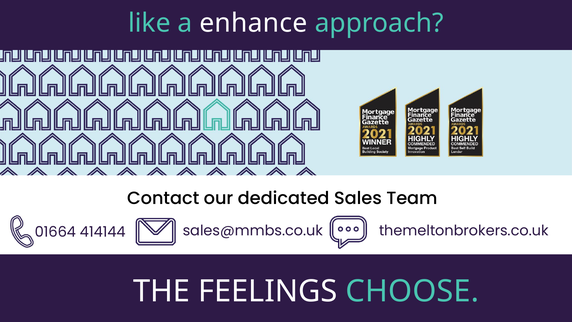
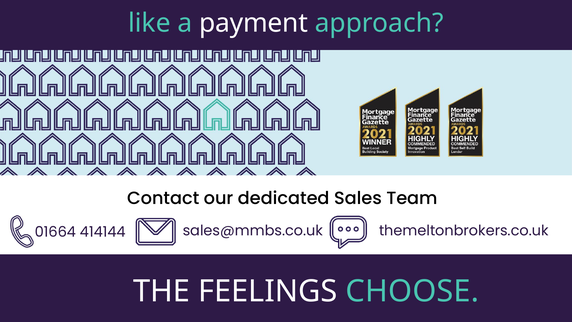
enhance: enhance -> payment
